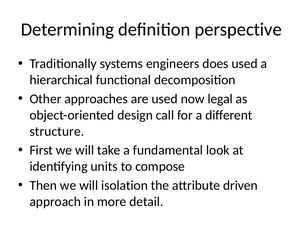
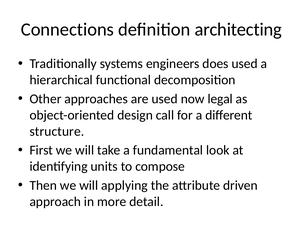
Determining: Determining -> Connections
perspective: perspective -> architecting
isolation: isolation -> applying
